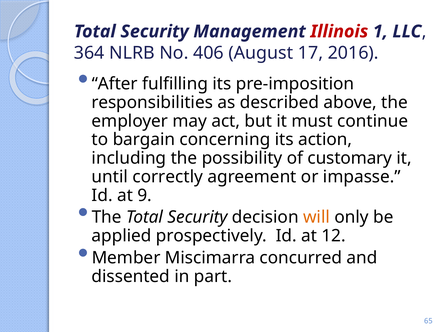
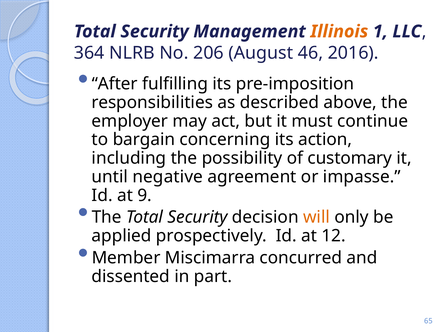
Illinois colour: red -> orange
406: 406 -> 206
17: 17 -> 46
correctly: correctly -> negative
